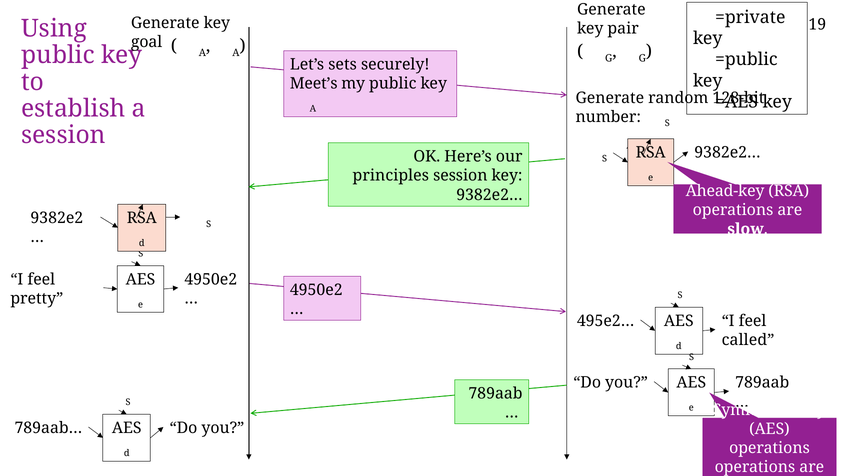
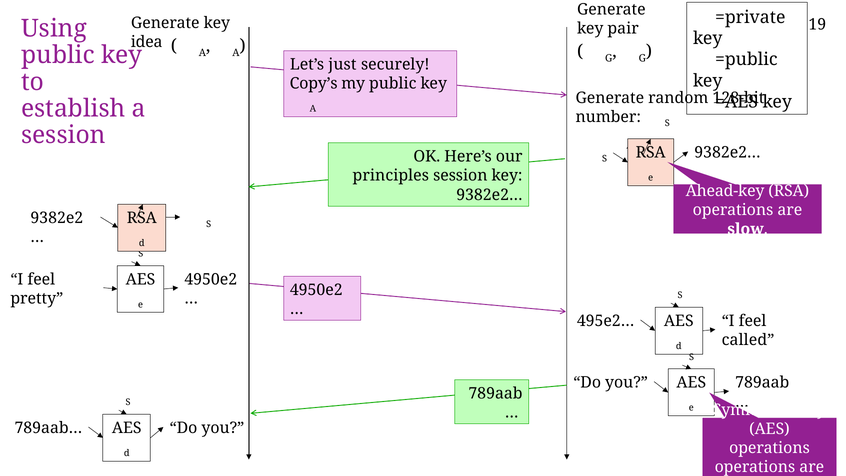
goal: goal -> idea
sets: sets -> just
Meet’s: Meet’s -> Copy’s
